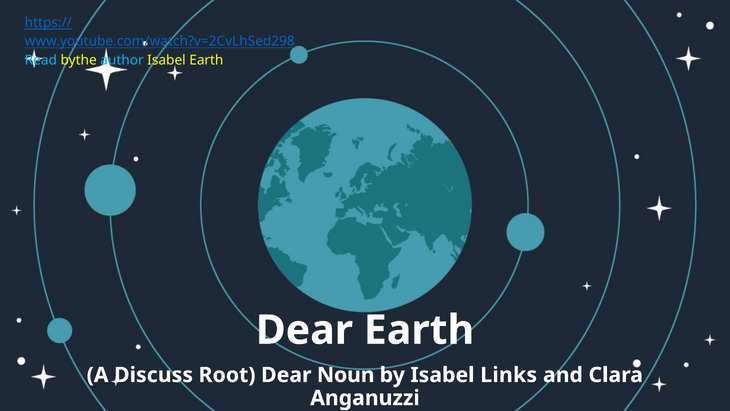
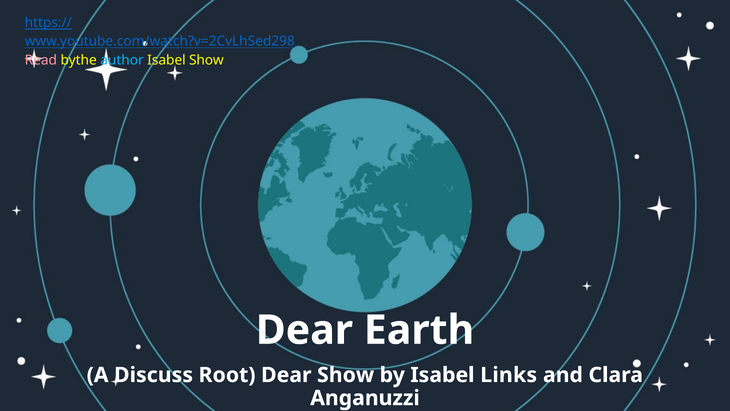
Read colour: light blue -> pink
Isabel Earth: Earth -> Show
Dear Noun: Noun -> Show
